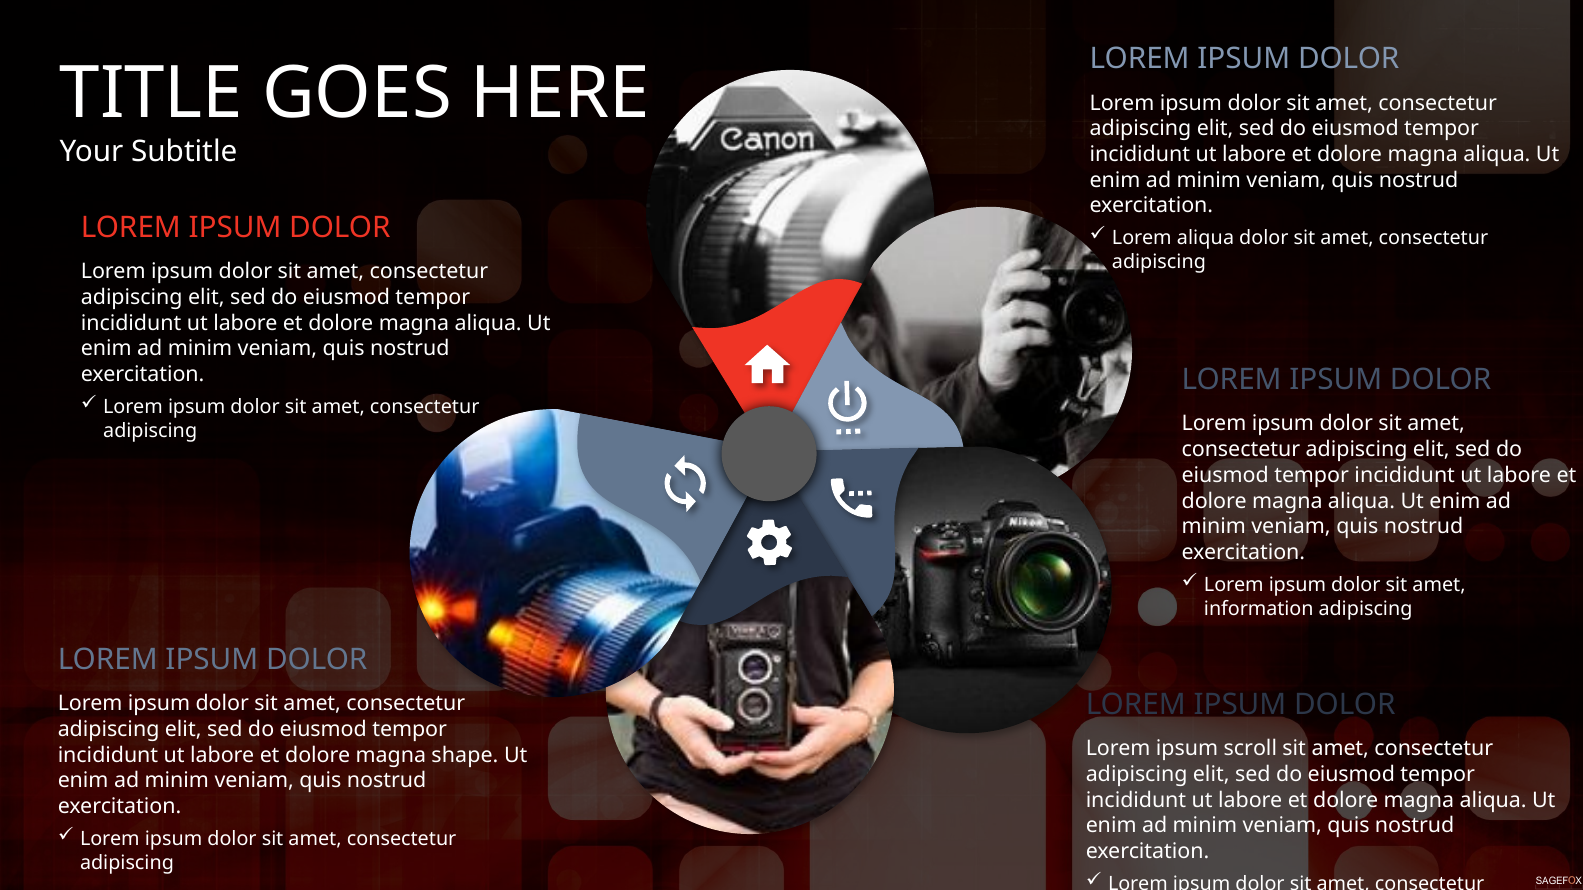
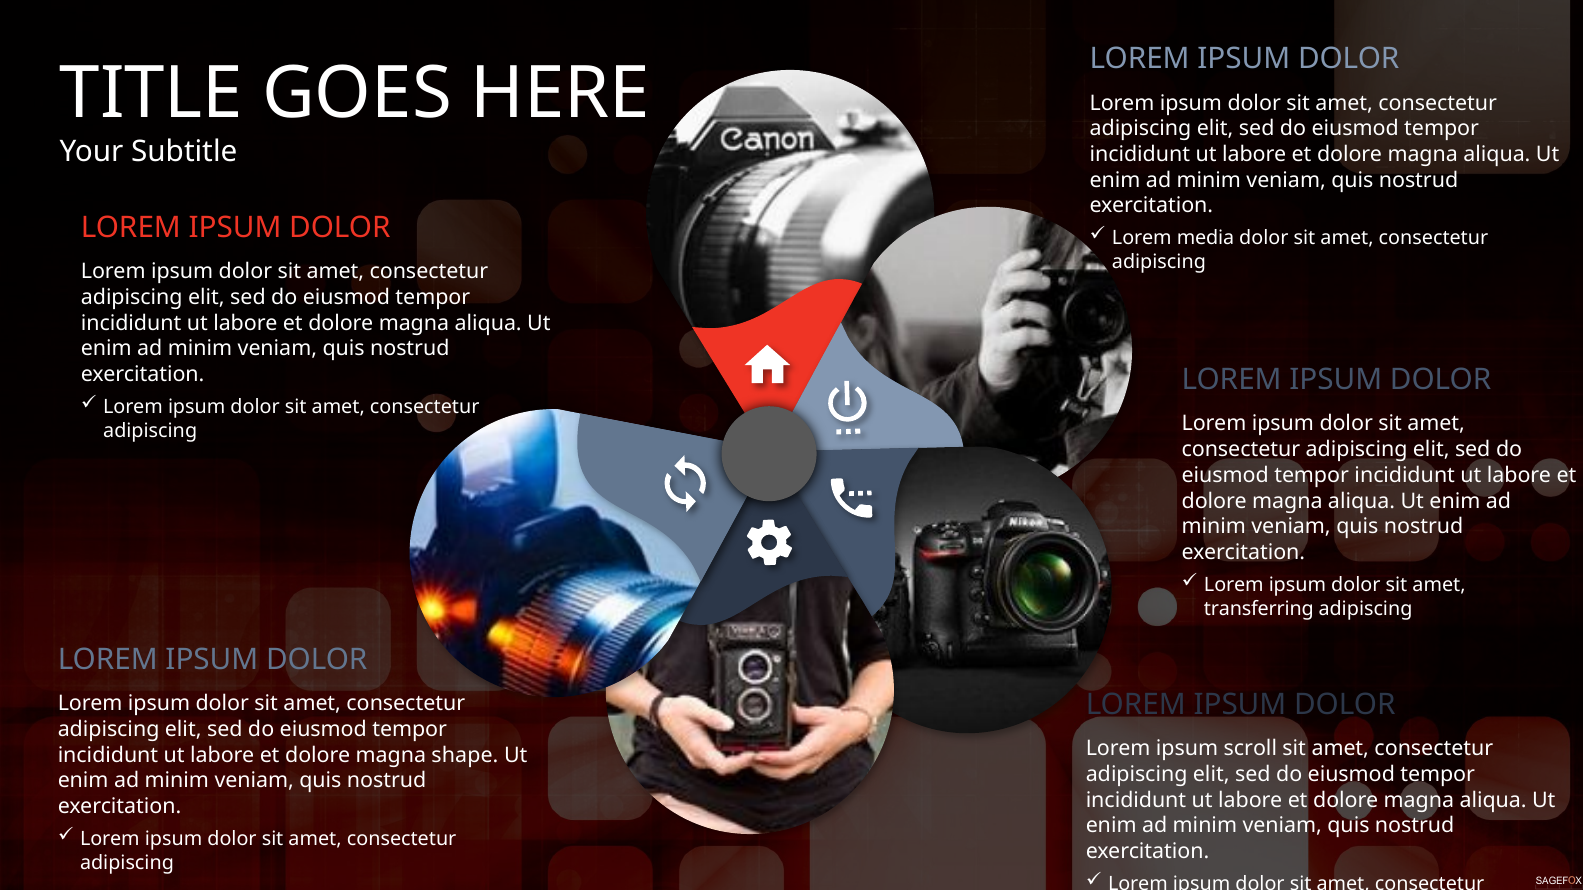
Lorem aliqua: aliqua -> media
information: information -> transferring
